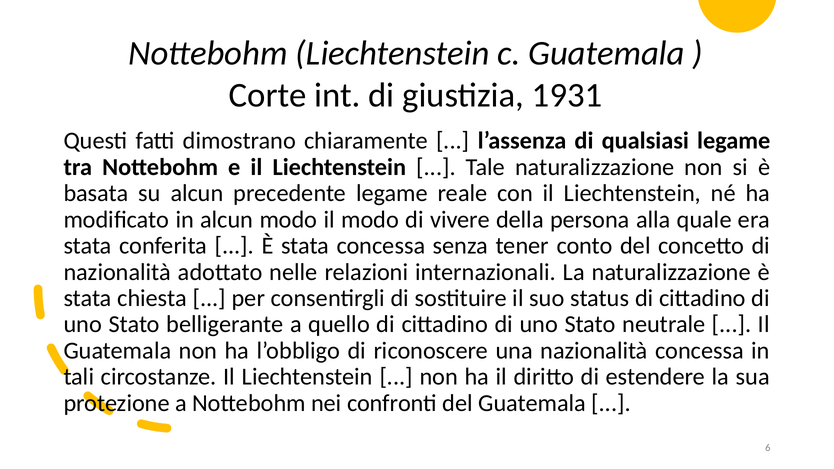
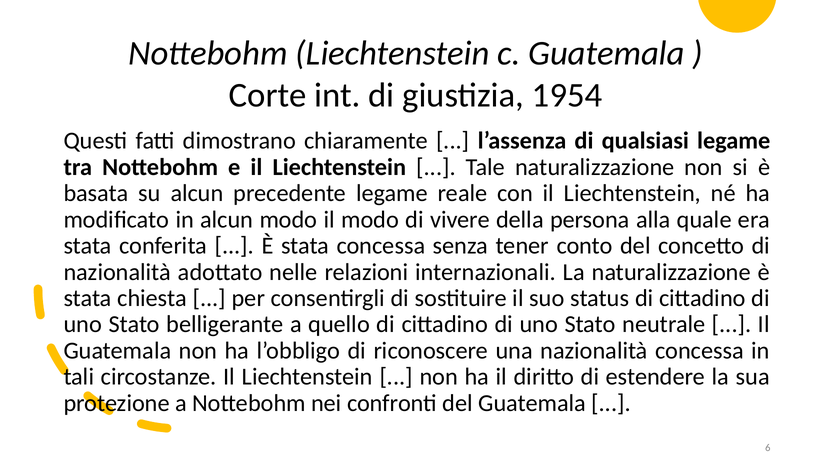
1931: 1931 -> 1954
